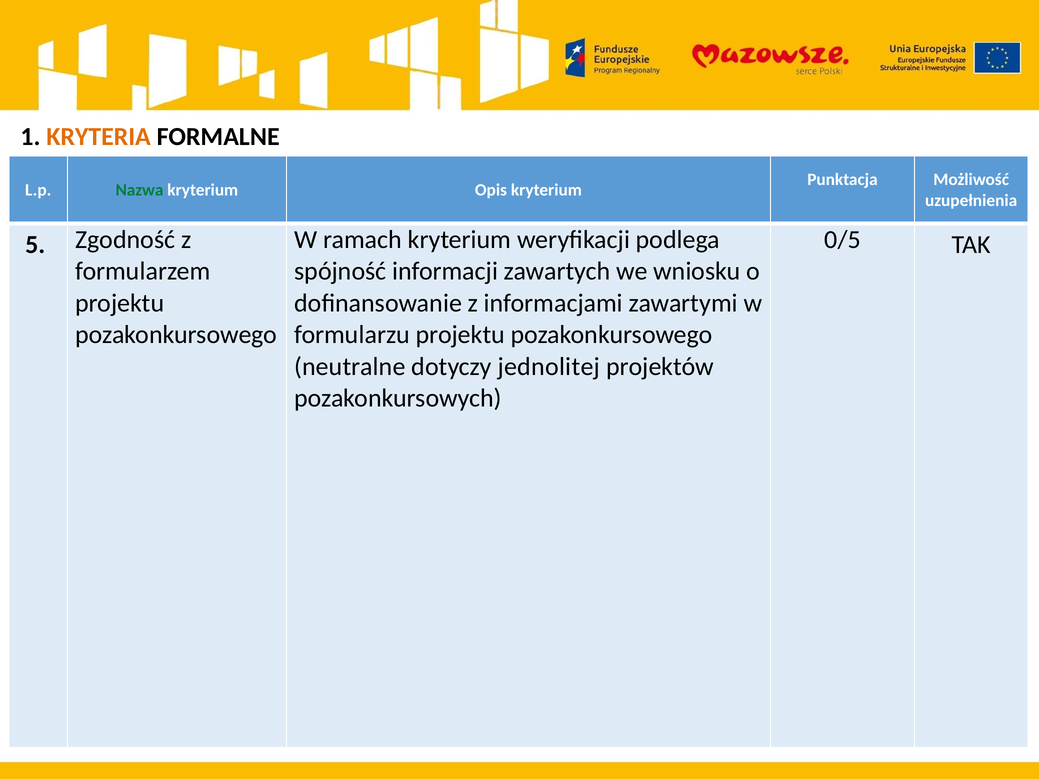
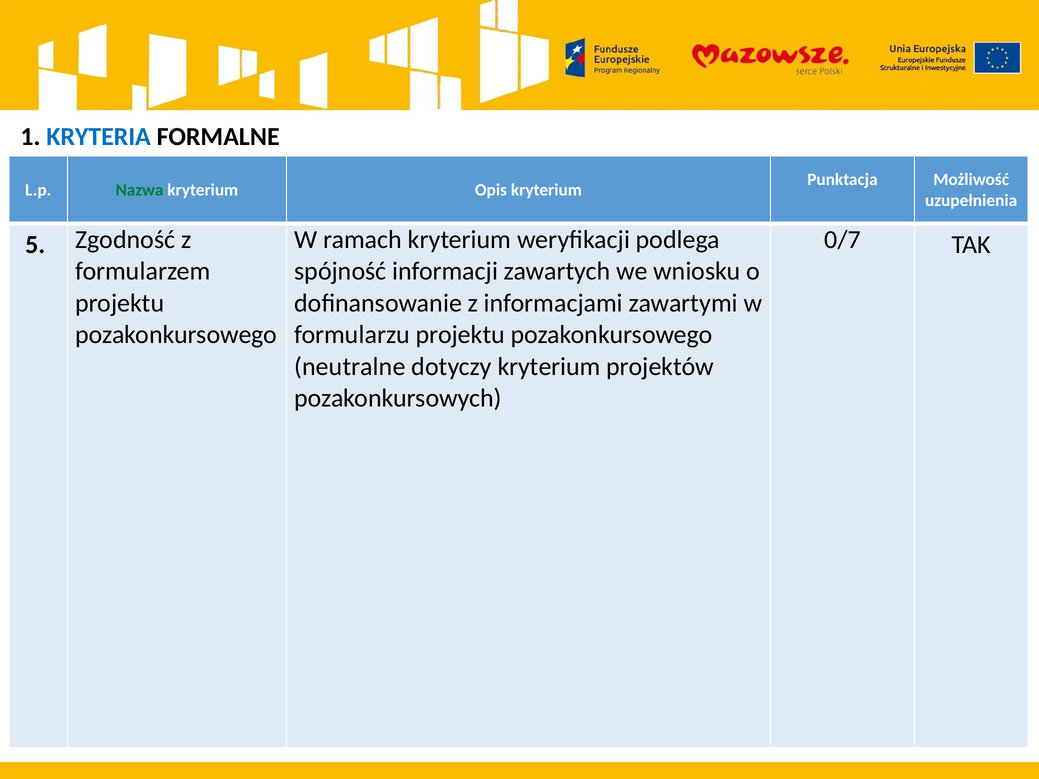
KRYTERIA colour: orange -> blue
0/5: 0/5 -> 0/7
dotyczy jednolitej: jednolitej -> kryterium
